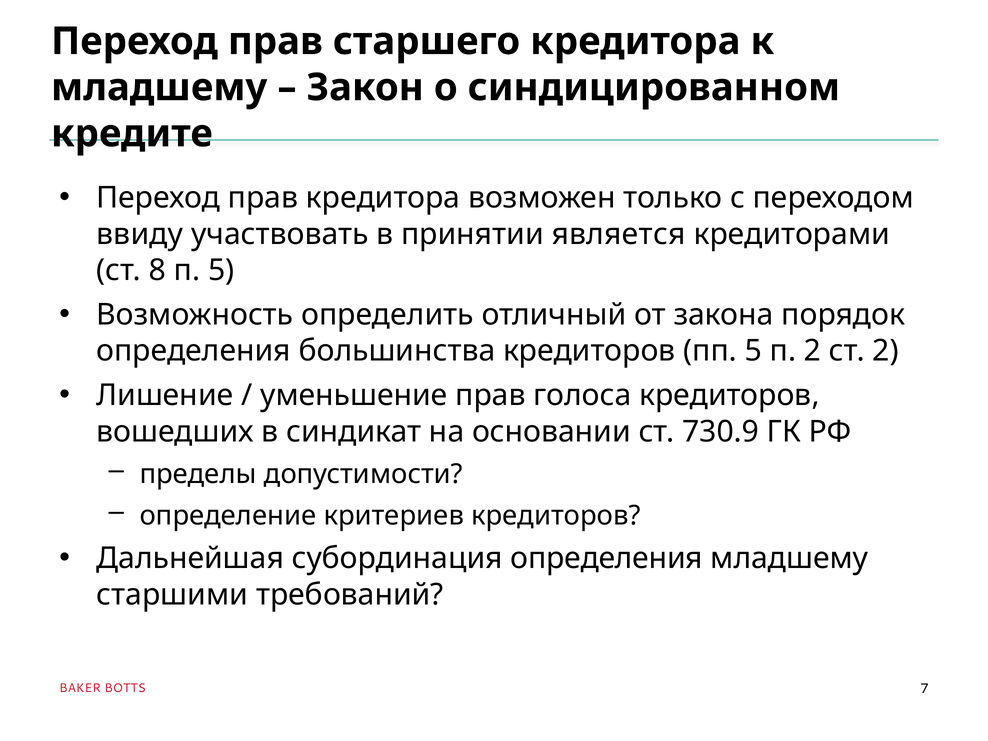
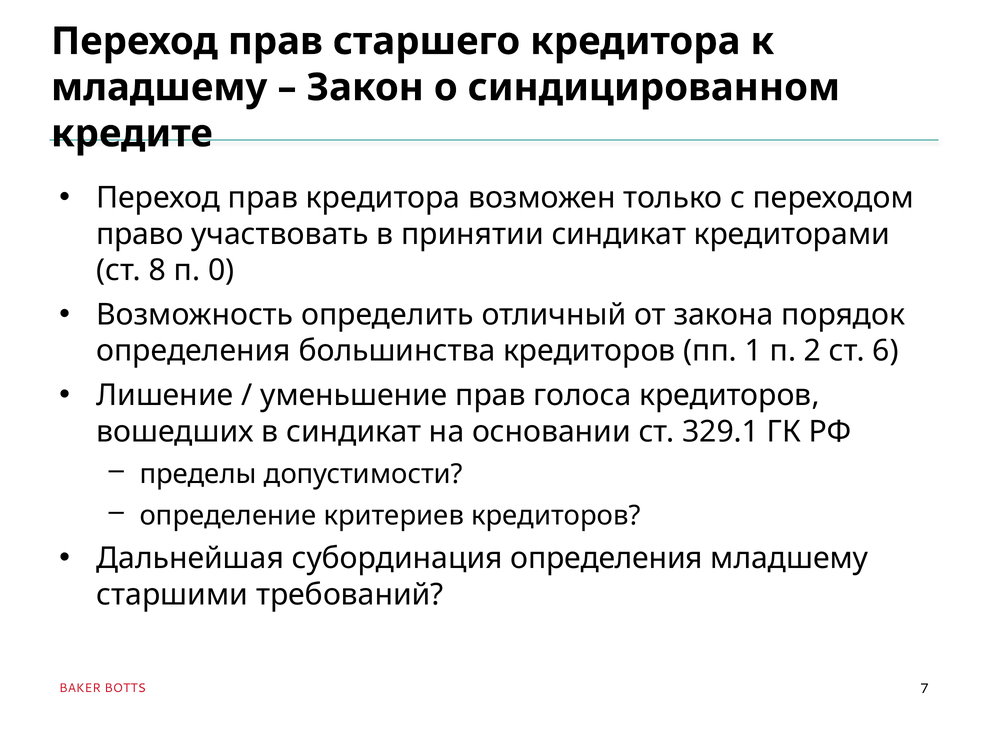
ввиду: ввиду -> право
принятии является: является -> синдикат
п 5: 5 -> 0
пп 5: 5 -> 1
ст 2: 2 -> 6
730.9: 730.9 -> 329.1
